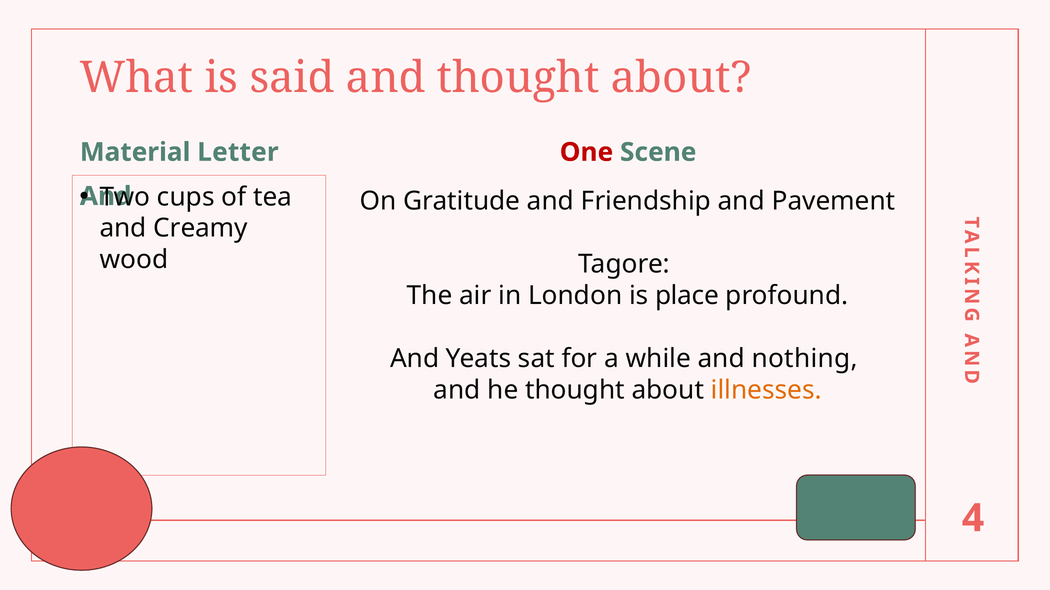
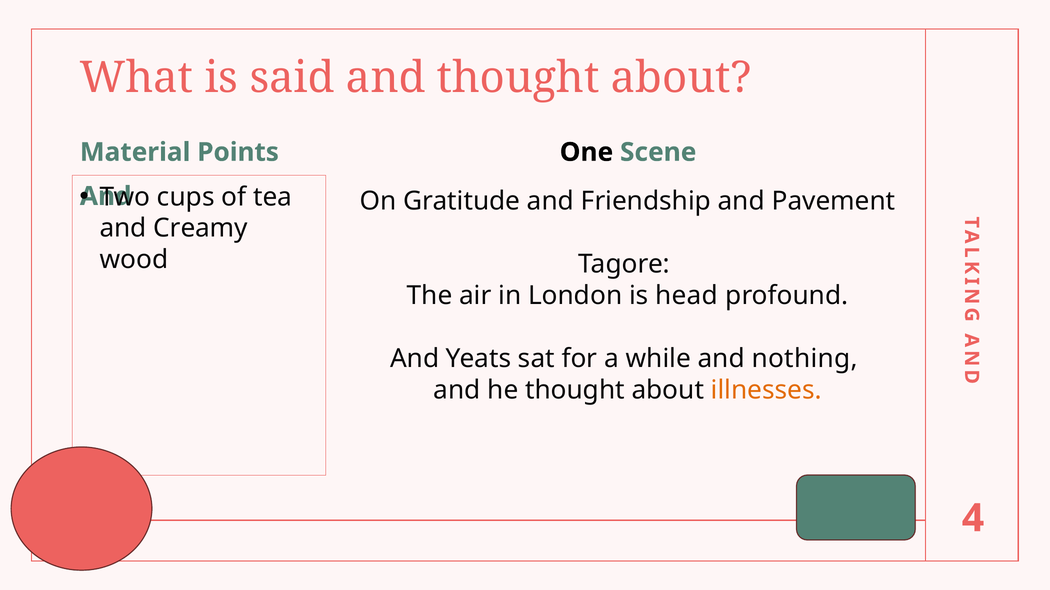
Letter: Letter -> Points
One colour: red -> black
place: place -> head
